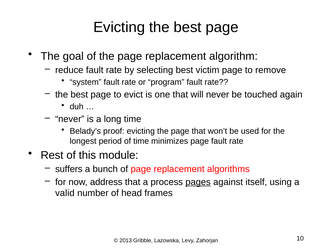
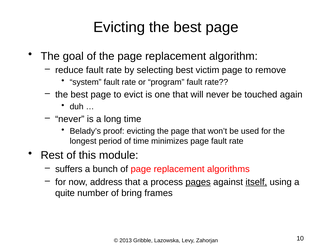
itself underline: none -> present
valid: valid -> quite
head: head -> bring
